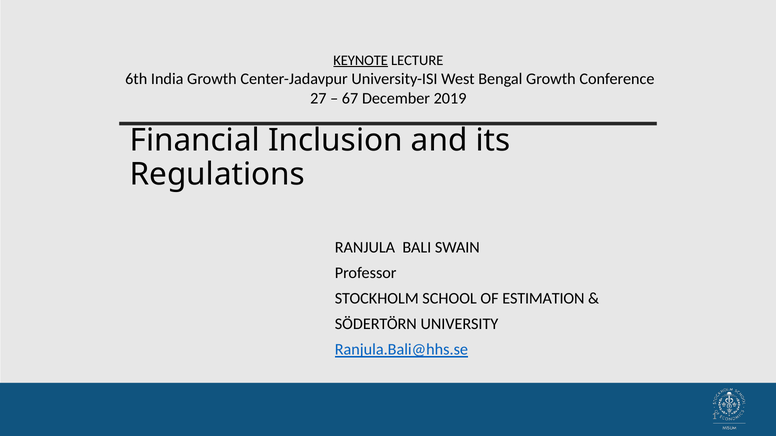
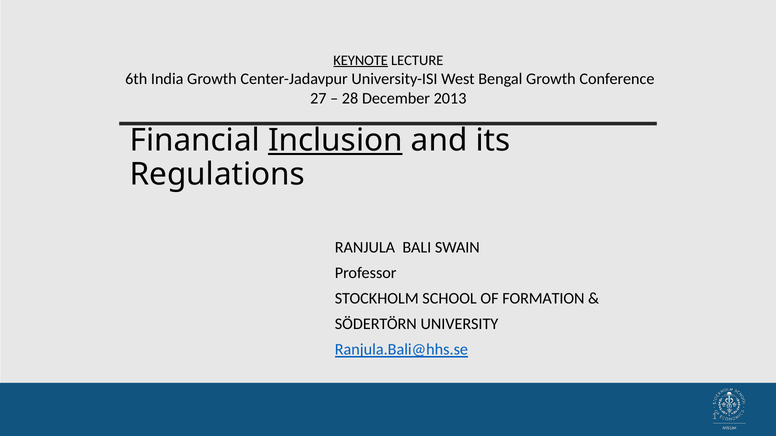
67: 67 -> 28
2019: 2019 -> 2013
Inclusion underline: none -> present
ESTIMATION: ESTIMATION -> FORMATION
